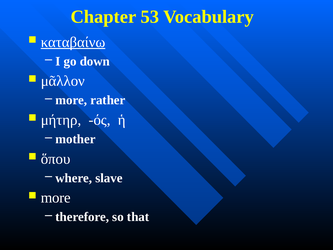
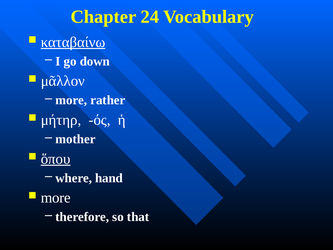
53: 53 -> 24
ὅπου underline: none -> present
slave: slave -> hand
